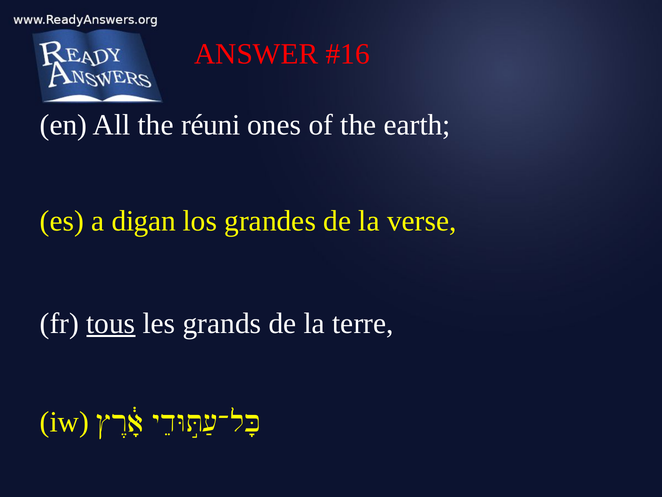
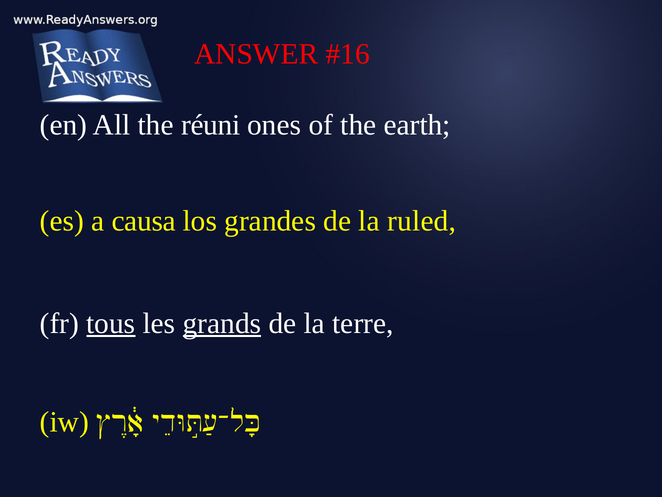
digan: digan -> causa
verse: verse -> ruled
grands underline: none -> present
